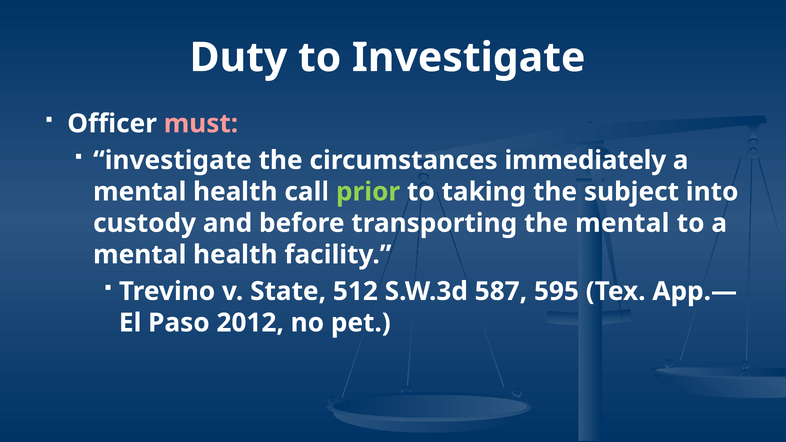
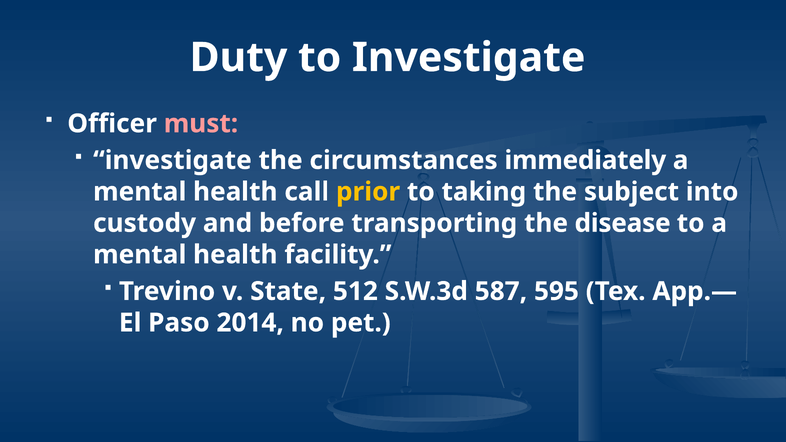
prior colour: light green -> yellow
the mental: mental -> disease
2012: 2012 -> 2014
